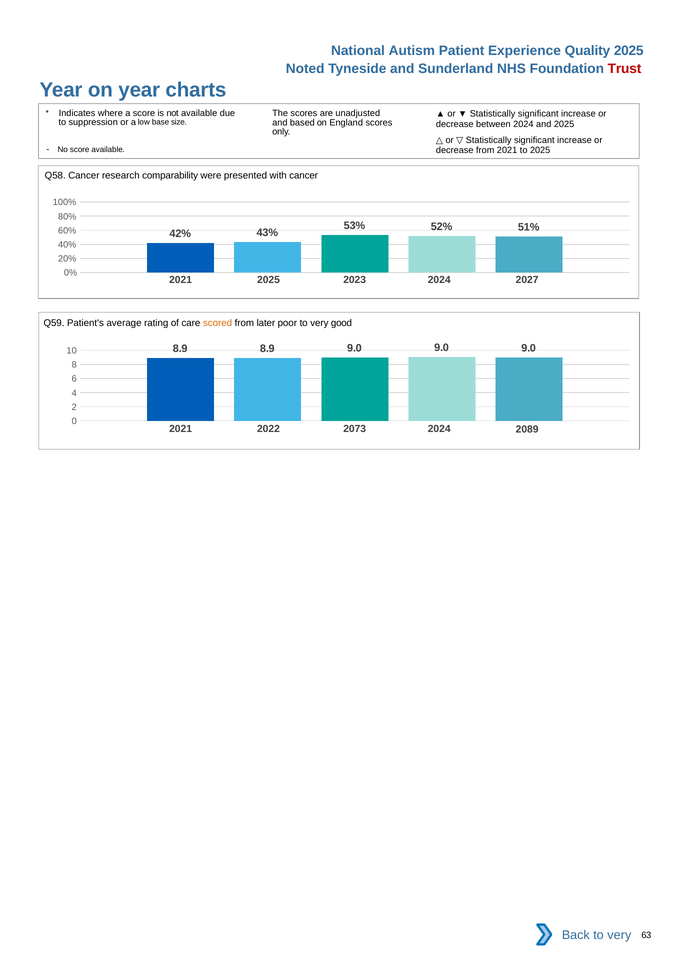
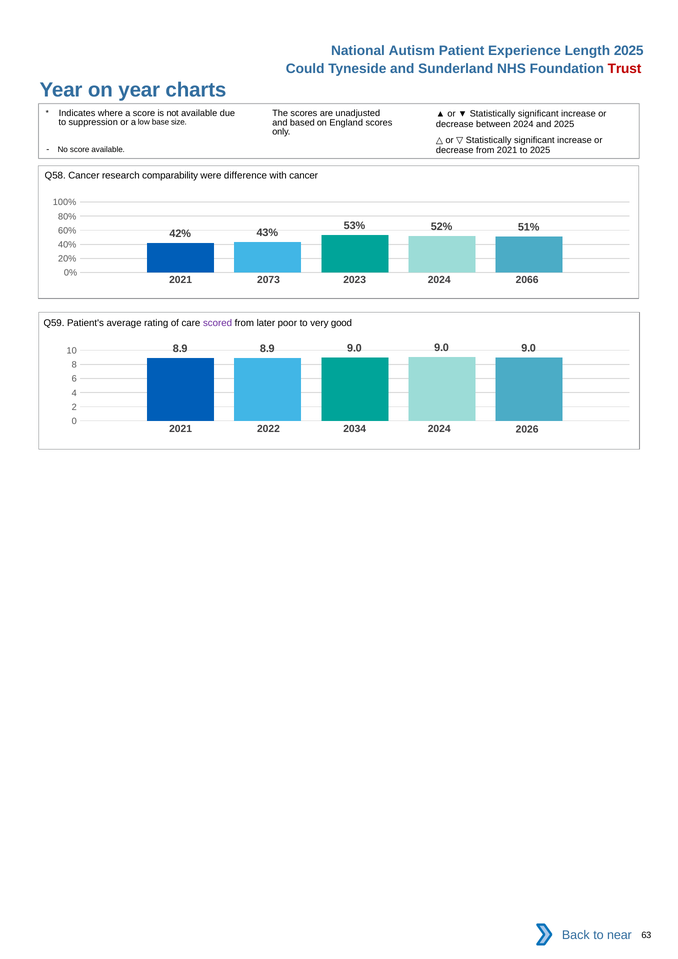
Quality: Quality -> Length
Noted: Noted -> Could
presented: presented -> difference
2021 2025: 2025 -> 2073
2027: 2027 -> 2066
scored colour: orange -> purple
2073: 2073 -> 2034
2089: 2089 -> 2026
Back to very: very -> near
